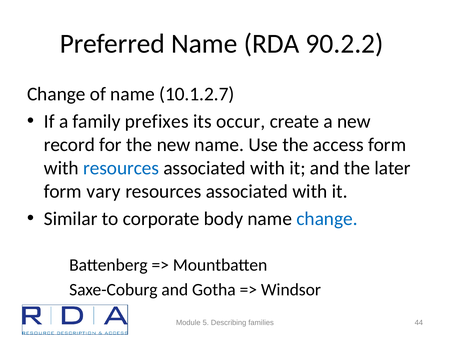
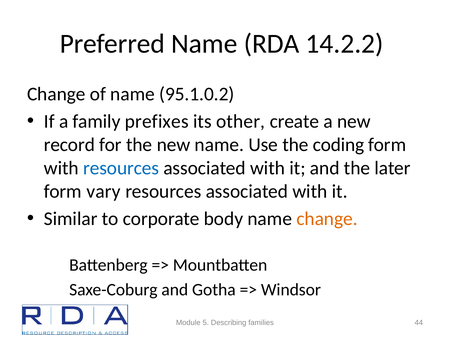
90.2.2: 90.2.2 -> 14.2.2
10.1.2.7: 10.1.2.7 -> 95.1.0.2
occur: occur -> other
access: access -> coding
change at (327, 218) colour: blue -> orange
